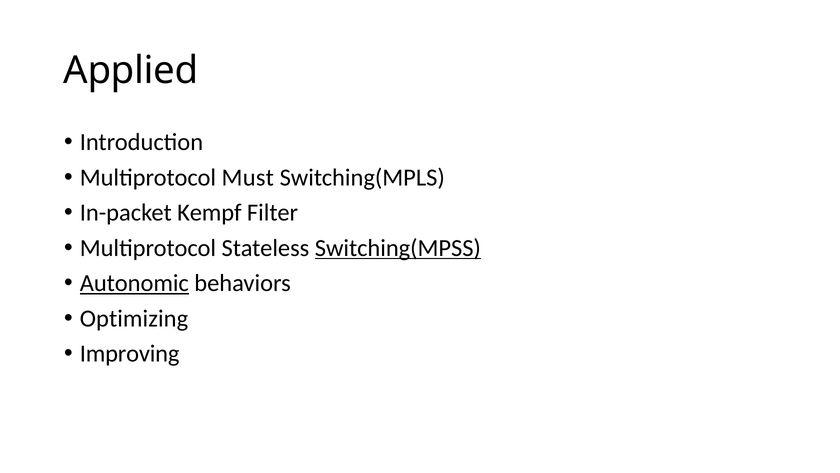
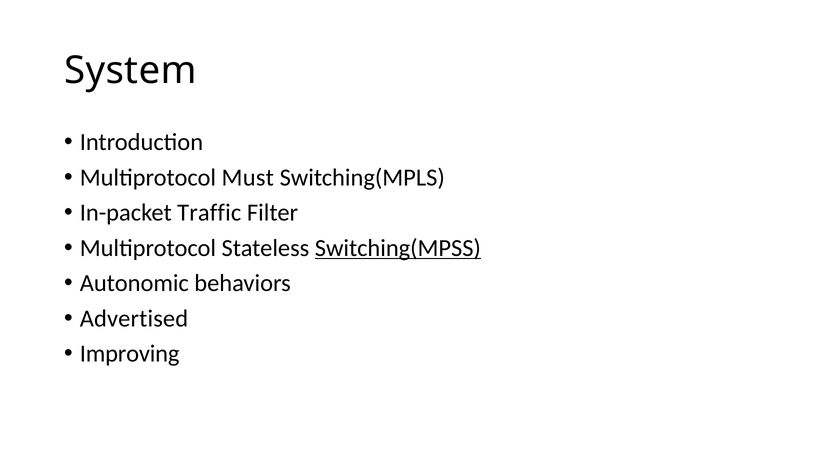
Applied: Applied -> System
Kempf: Kempf -> Traffic
Autonomic underline: present -> none
Optimizing: Optimizing -> Advertised
